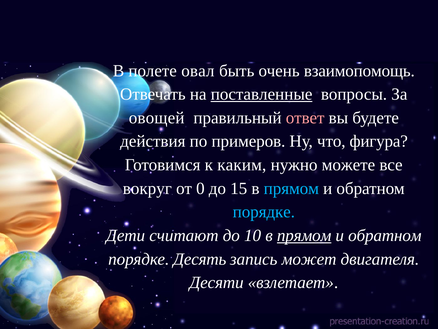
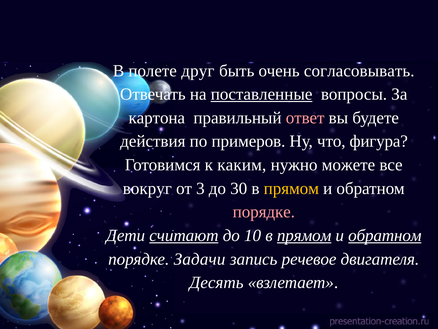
овал: овал -> друг
взаимопомощь: взаимопомощь -> согласовывать
овощей: овощей -> картона
0: 0 -> 3
15: 15 -> 30
прямом at (291, 188) colour: light blue -> yellow
порядке at (264, 212) colour: light blue -> pink
считают underline: none -> present
обратном at (385, 235) underline: none -> present
Десять: Десять -> Задачи
может: может -> речевое
Десяти: Десяти -> Десять
